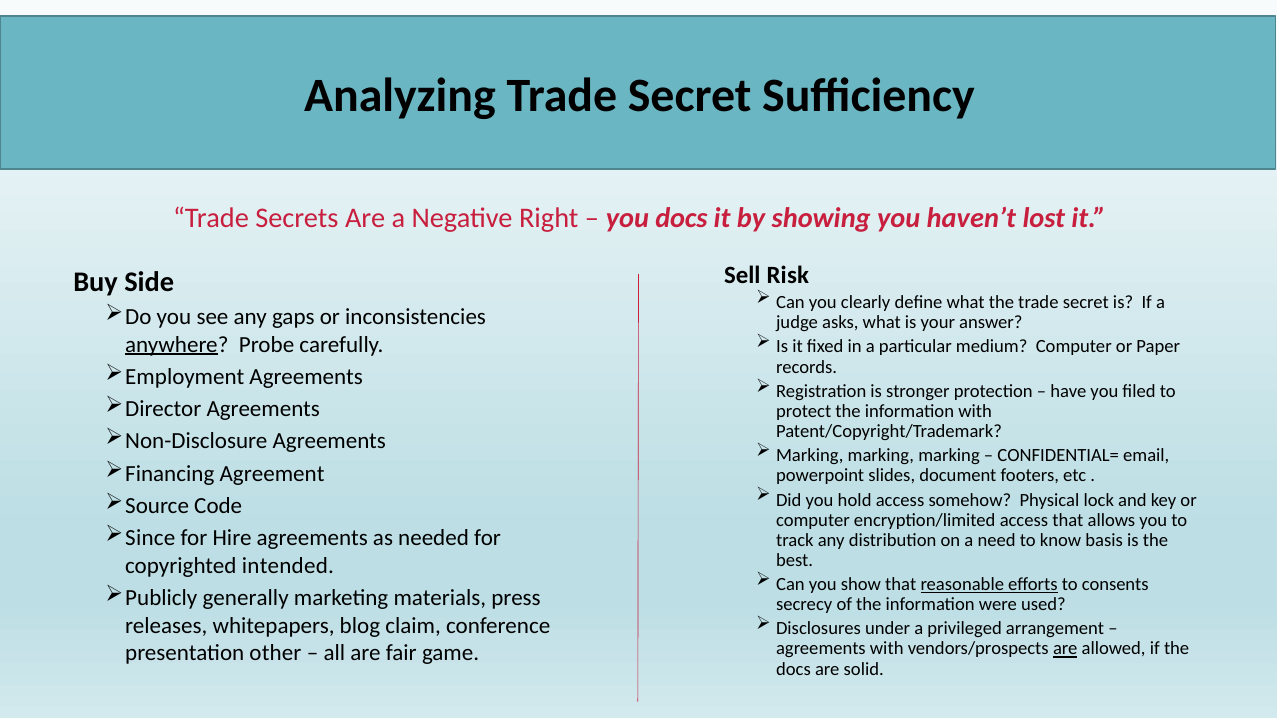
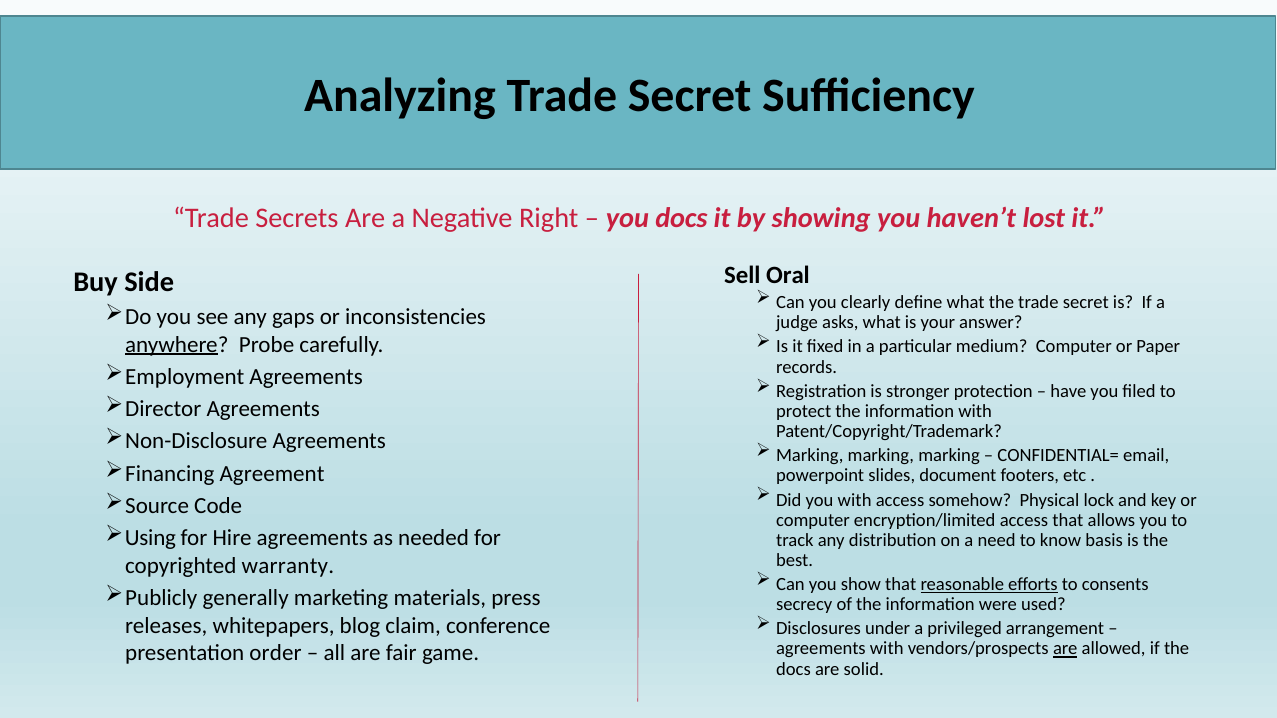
Risk: Risk -> Oral
you hold: hold -> with
Since: Since -> Using
intended: intended -> warranty
other: other -> order
